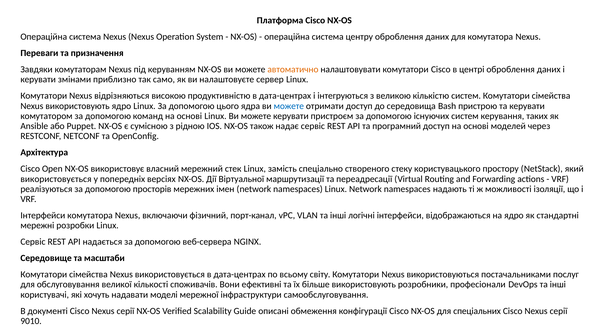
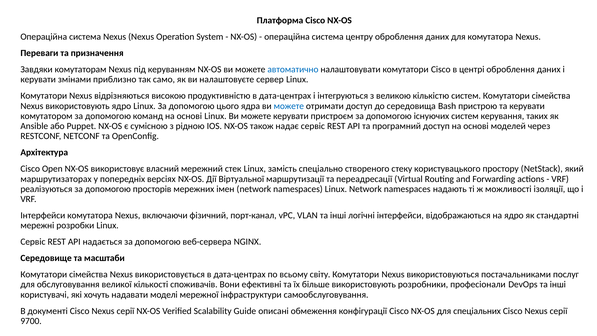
автоматично colour: orange -> blue
використовується at (56, 179): використовується -> маршрутизаторах
9010: 9010 -> 9700
